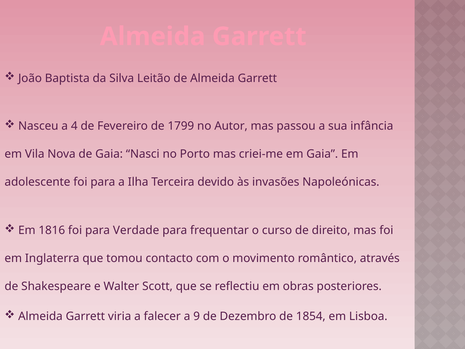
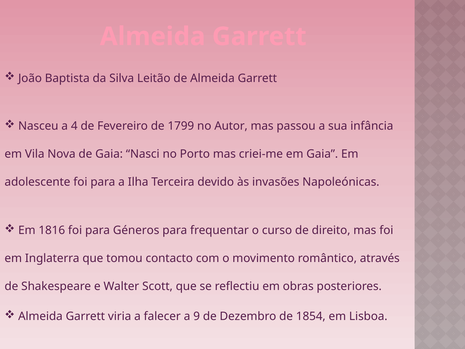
Verdade: Verdade -> Géneros
